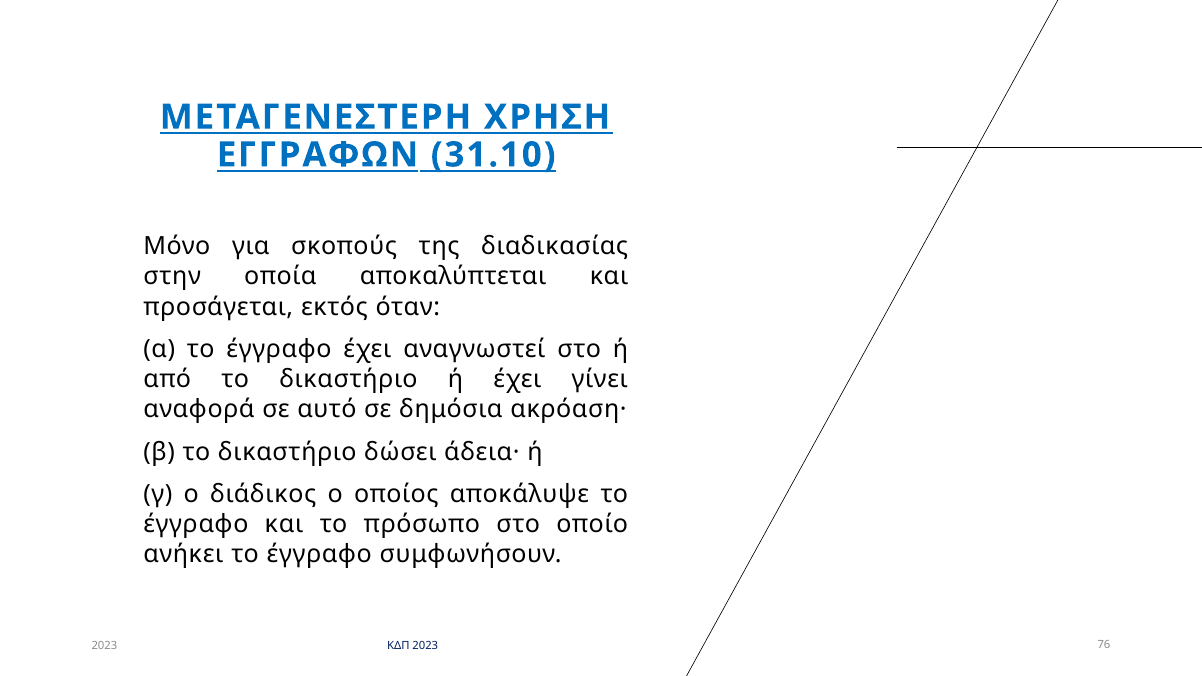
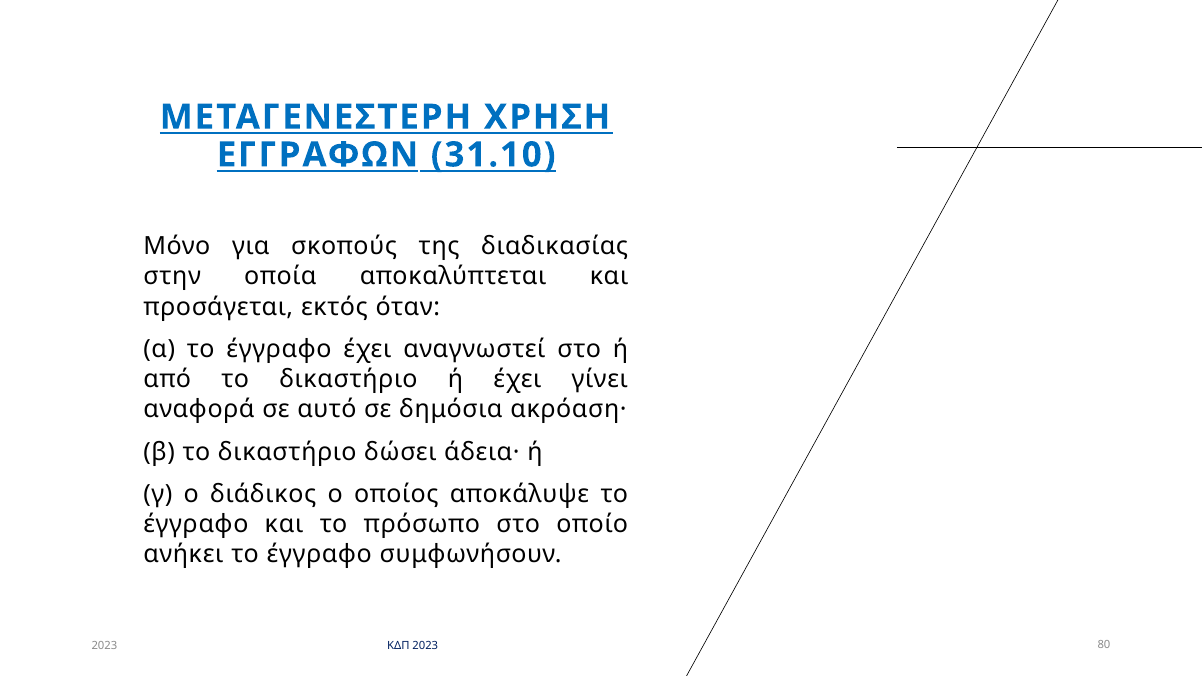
76: 76 -> 80
